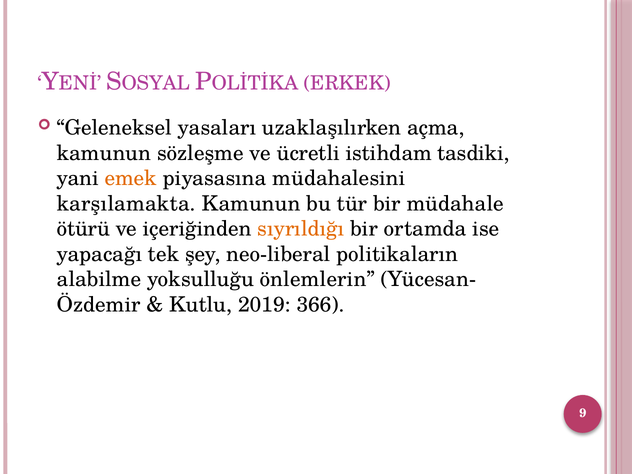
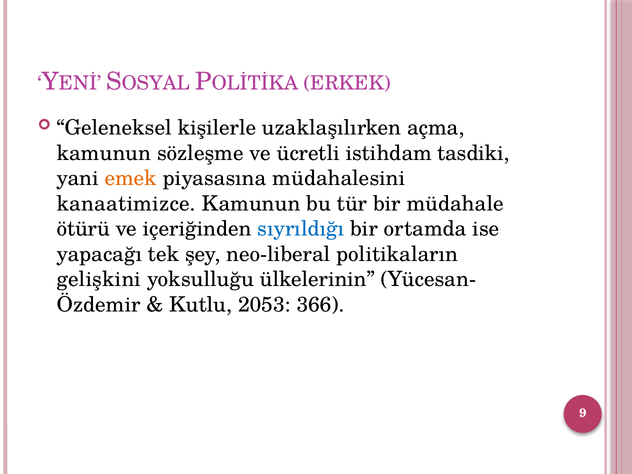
yasaları: yasaları -> kişilerle
karşılamakta: karşılamakta -> kanaatimizce
sıyrıldığı colour: orange -> blue
alabilme: alabilme -> gelişkini
önlemlerin: önlemlerin -> ülkelerinin
2019: 2019 -> 2053
